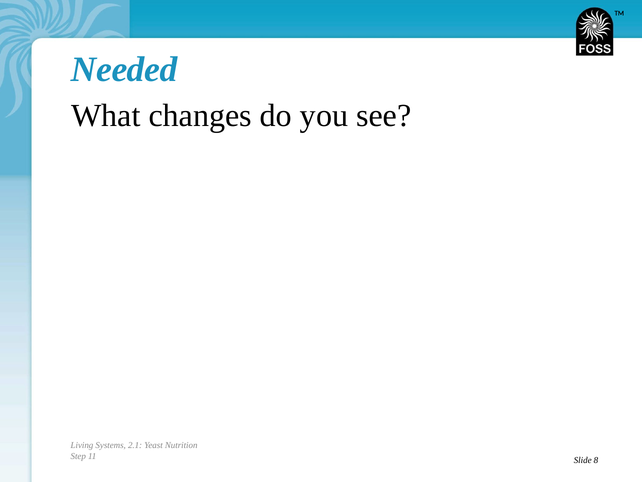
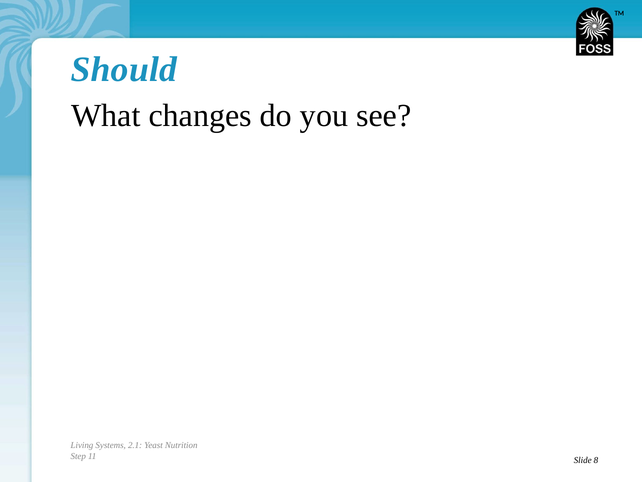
Needed: Needed -> Should
